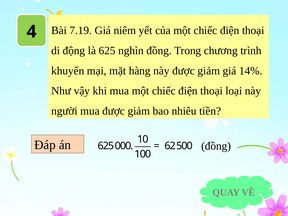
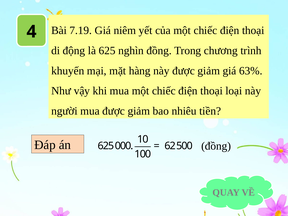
14%: 14% -> 63%
